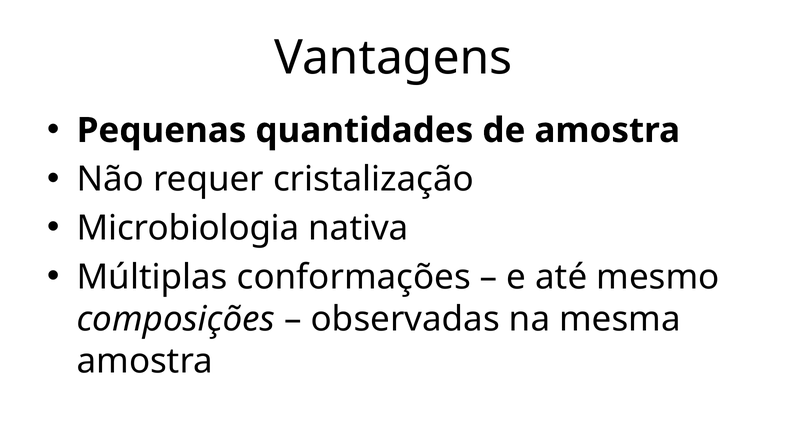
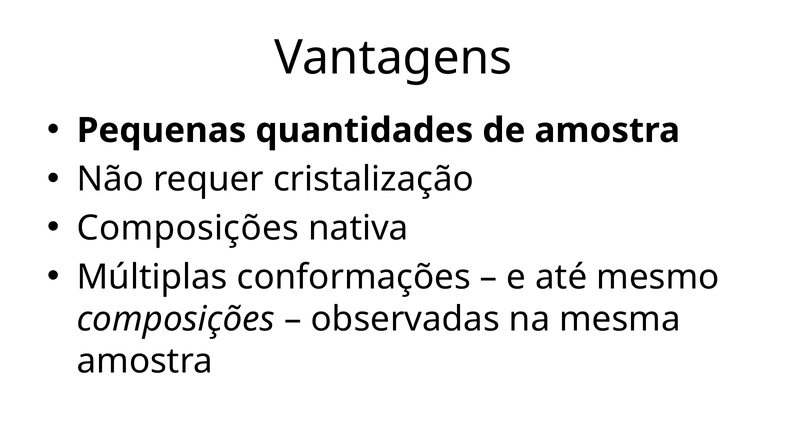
Microbiologia at (188, 229): Microbiologia -> Composições
